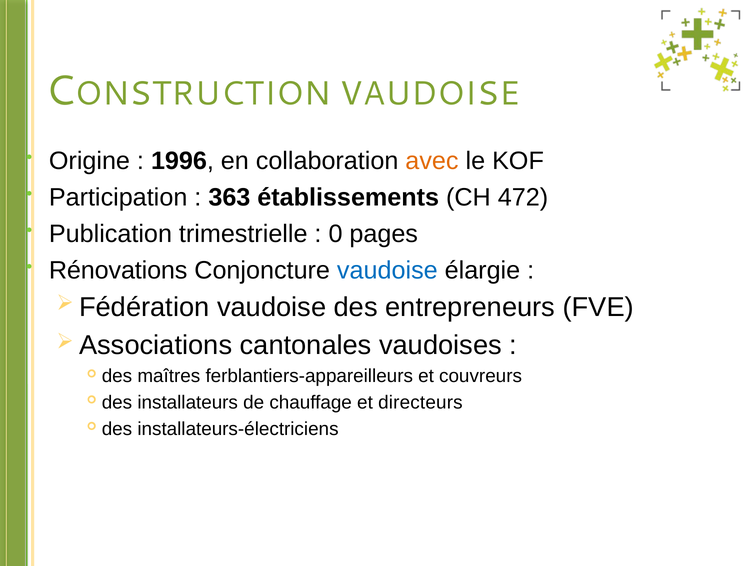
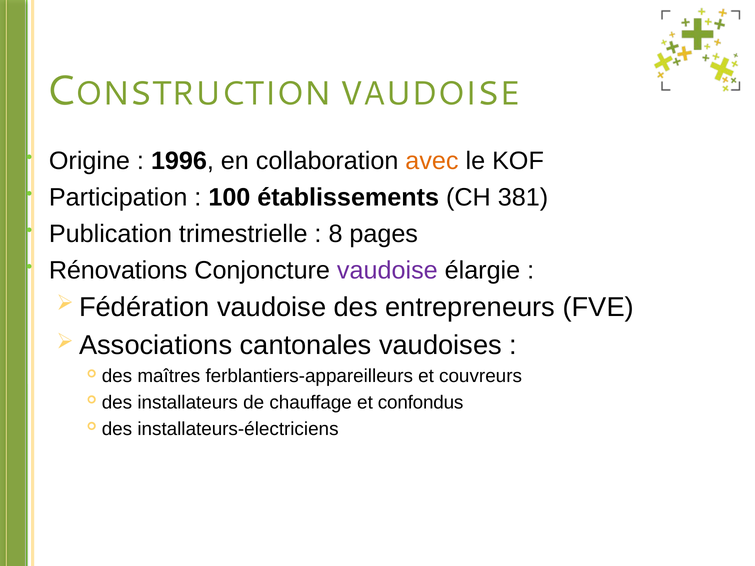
363: 363 -> 100
472: 472 -> 381
0: 0 -> 8
vaudoise at (387, 270) colour: blue -> purple
directeurs: directeurs -> confondus
